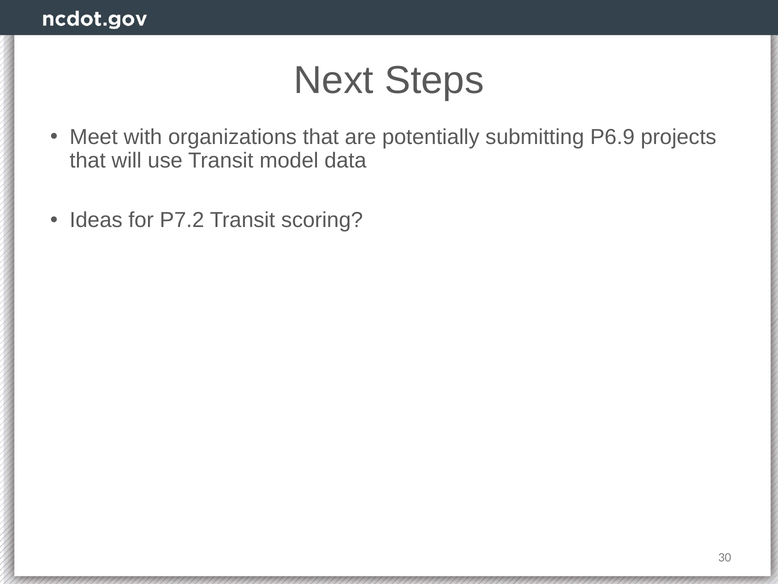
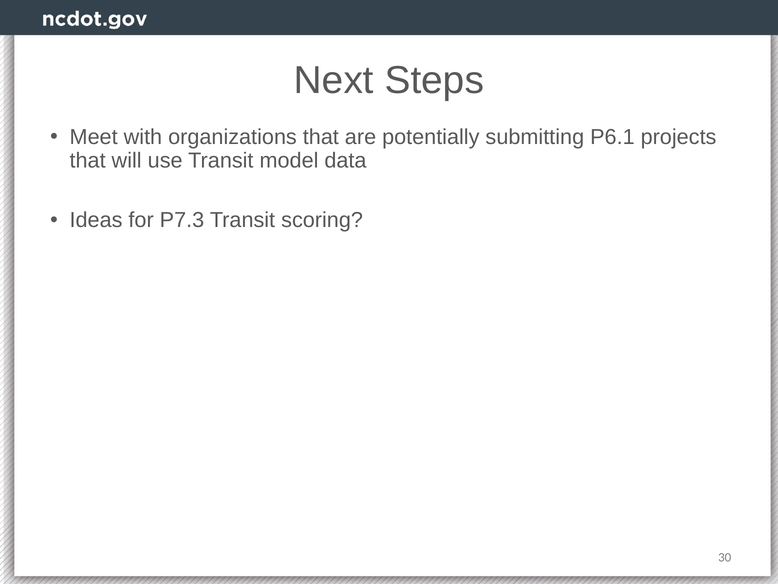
P6.9: P6.9 -> P6.1
P7.2: P7.2 -> P7.3
